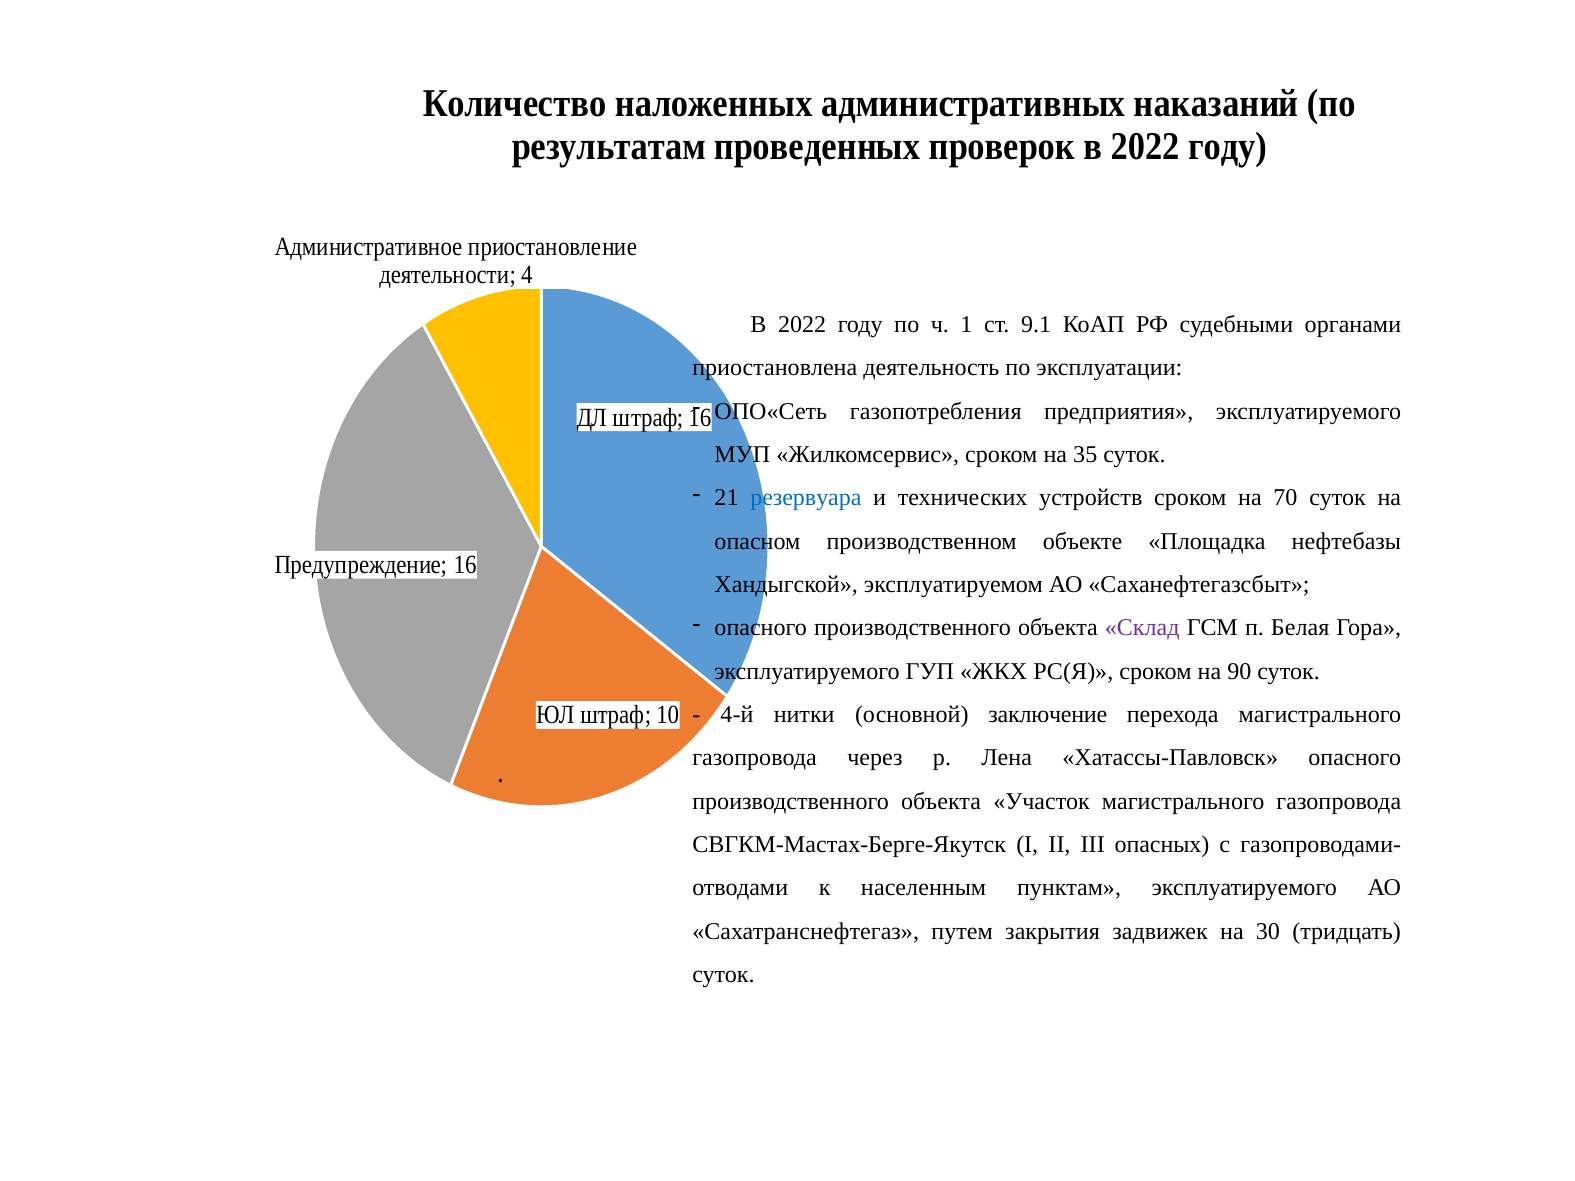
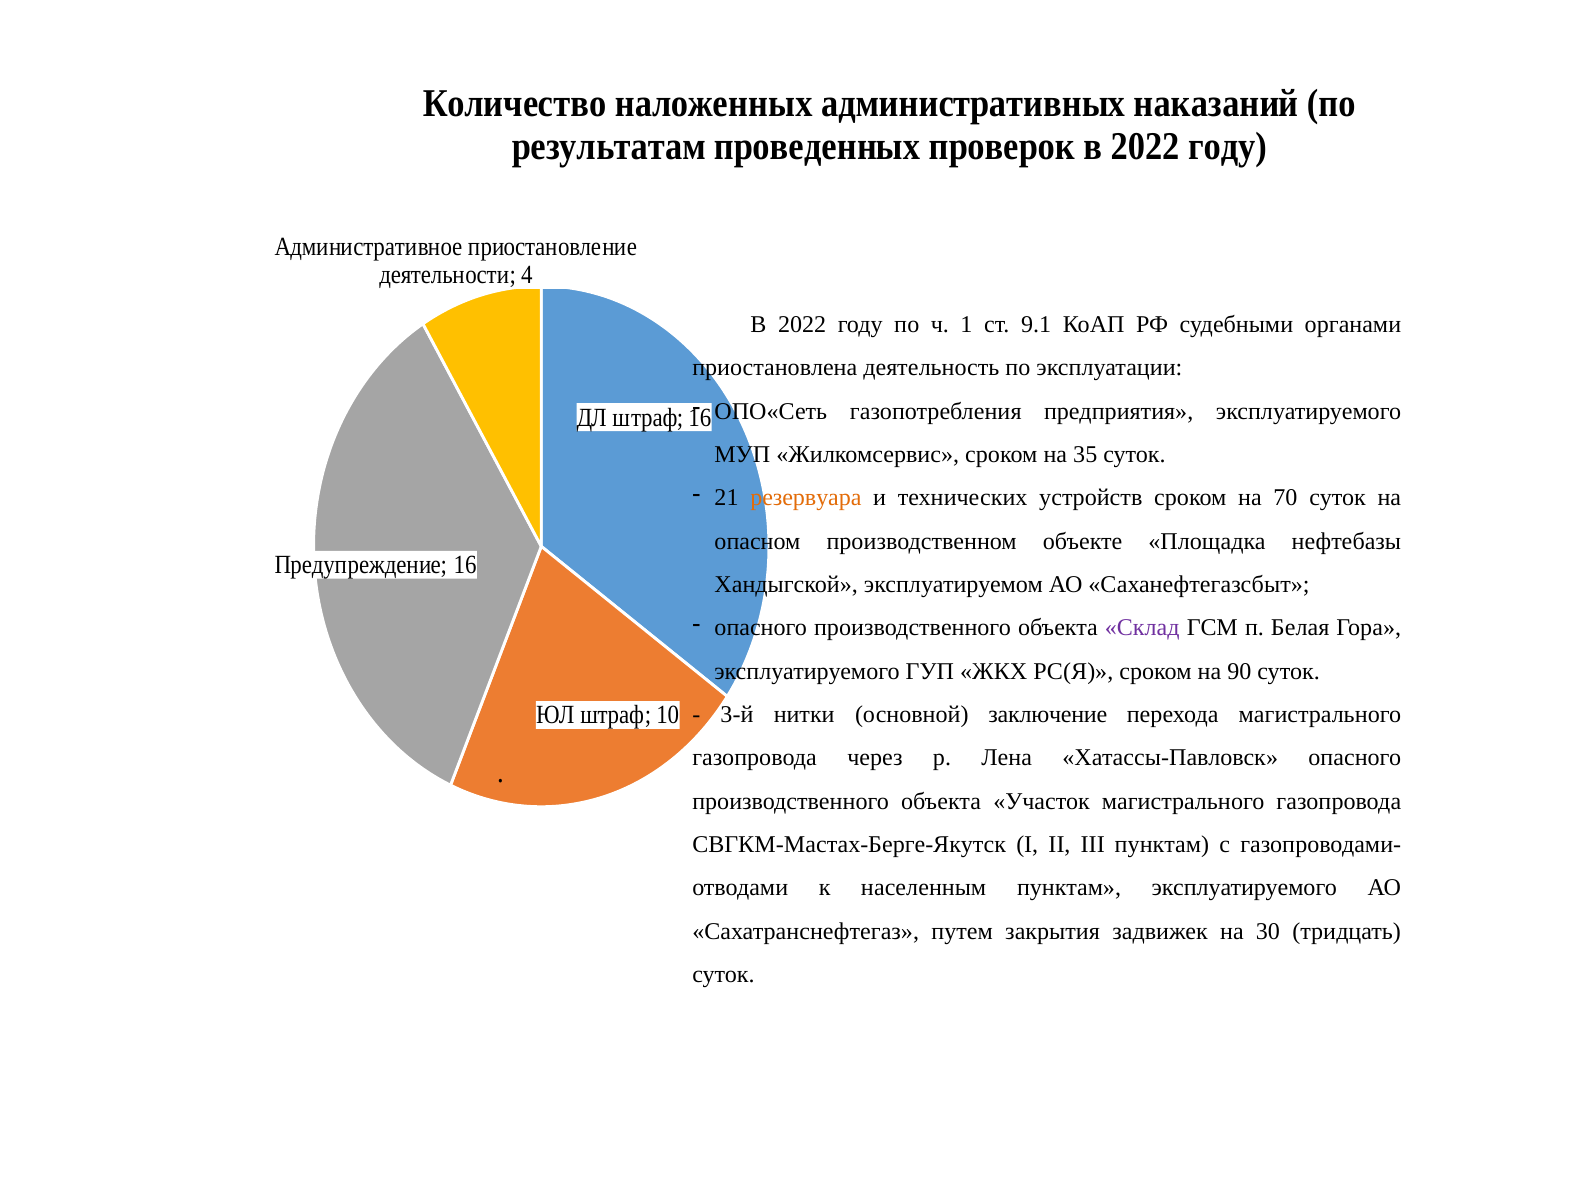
резервуара colour: blue -> orange
4-й: 4-й -> 3-й
III опасных: опасных -> пунктам
